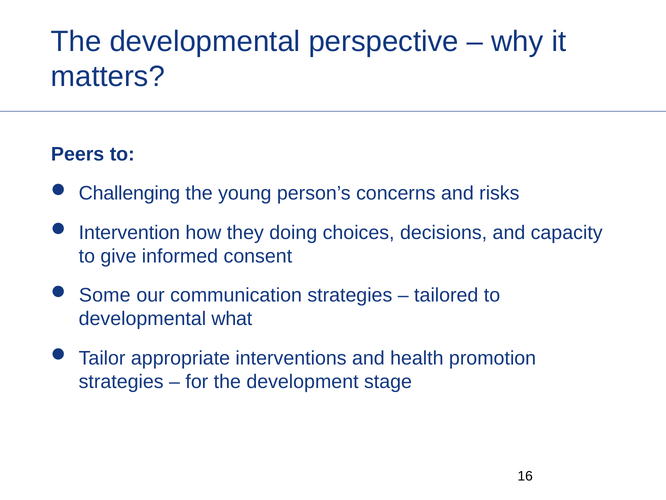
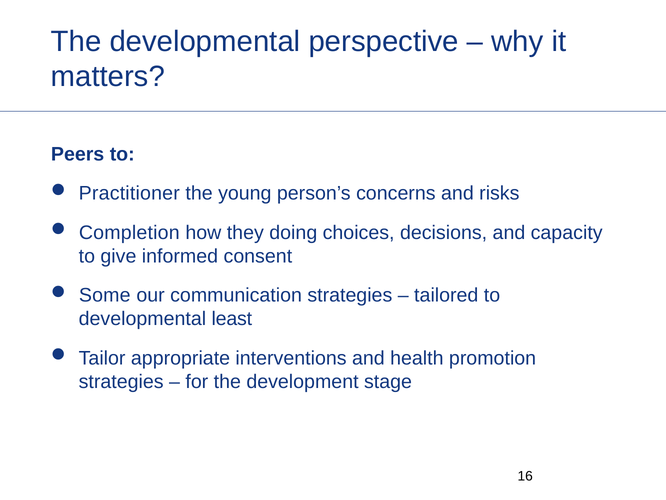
Challenging: Challenging -> Practitioner
Intervention: Intervention -> Completion
what: what -> least
